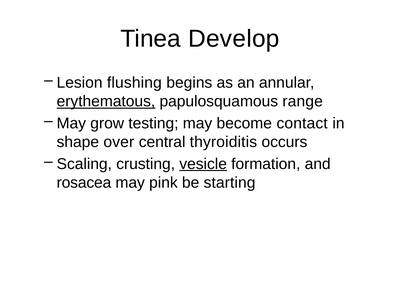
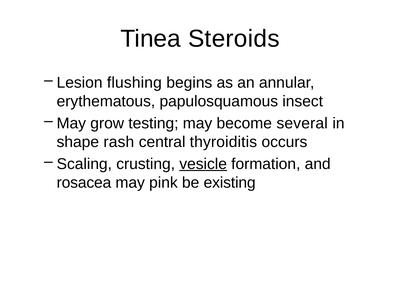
Develop: Develop -> Steroids
erythematous underline: present -> none
range: range -> insect
contact: contact -> several
over: over -> rash
starting: starting -> existing
